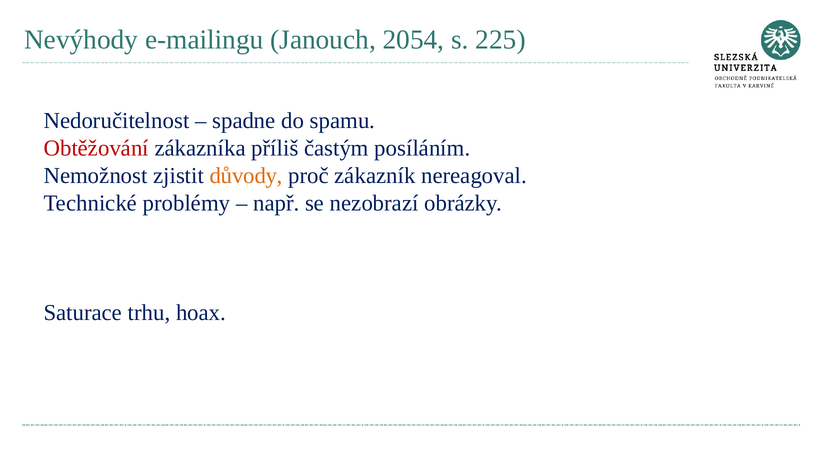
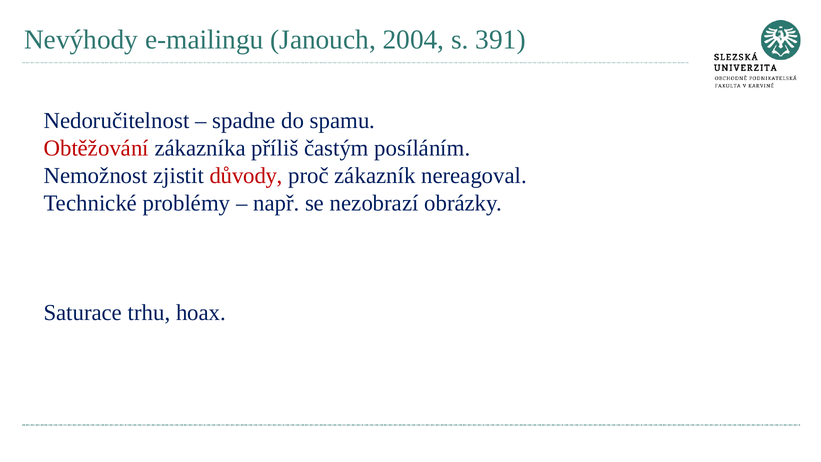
2054: 2054 -> 2004
225: 225 -> 391
důvody colour: orange -> red
